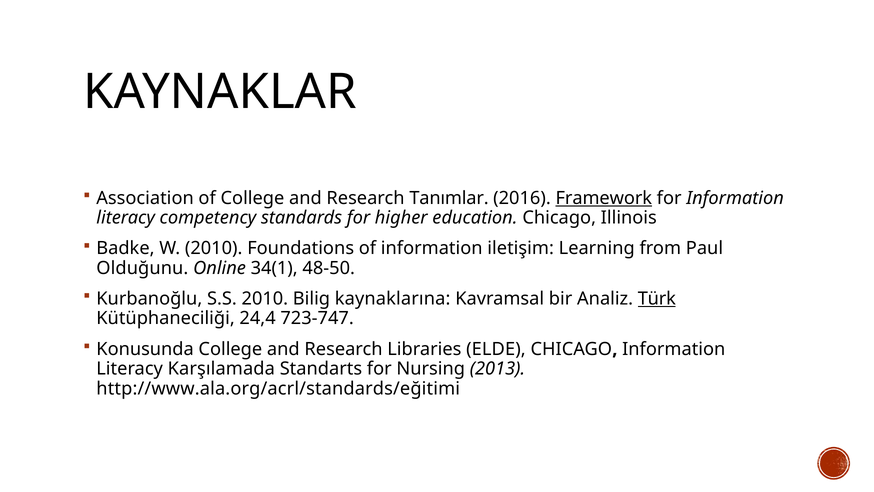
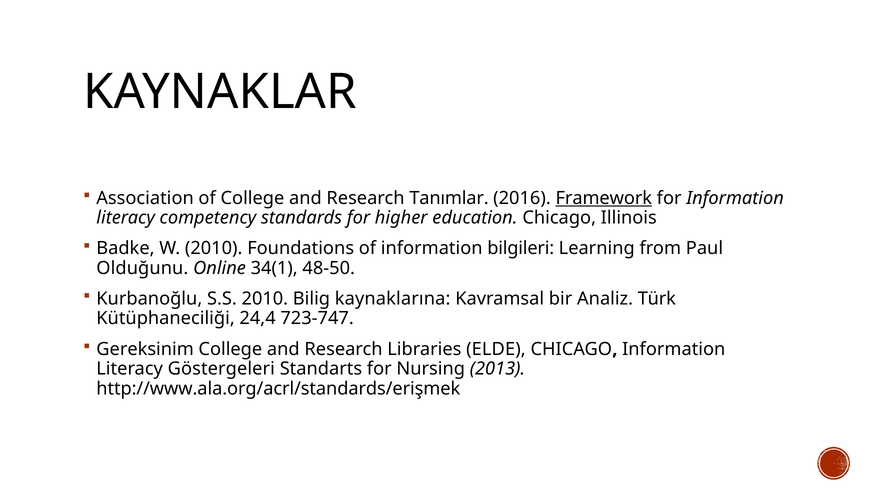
iletişim: iletişim -> bilgileri
Türk underline: present -> none
Konusunda: Konusunda -> Gereksinim
Karşılamada: Karşılamada -> Göstergeleri
http://www.ala.org/acrl/standards/eğitimi: http://www.ala.org/acrl/standards/eğitimi -> http://www.ala.org/acrl/standards/erişmek
